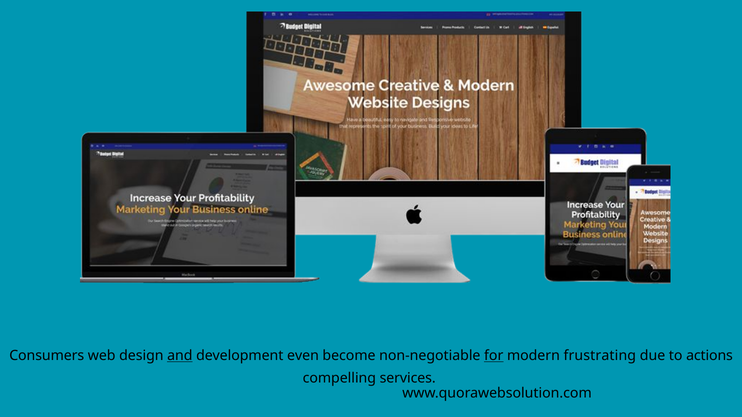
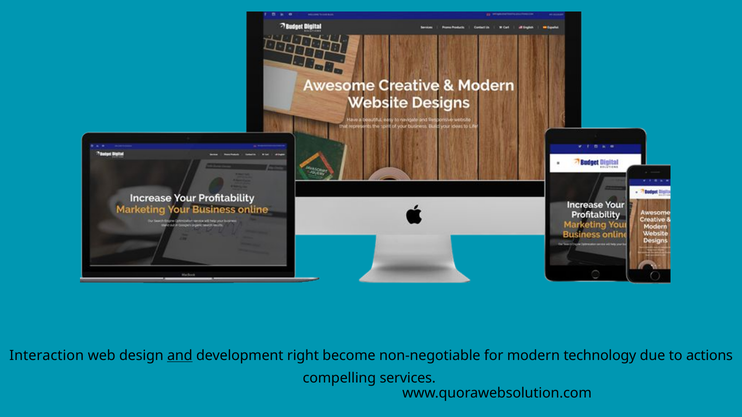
Consumers: Consumers -> Interaction
even: even -> right
for underline: present -> none
frustrating: frustrating -> technology
